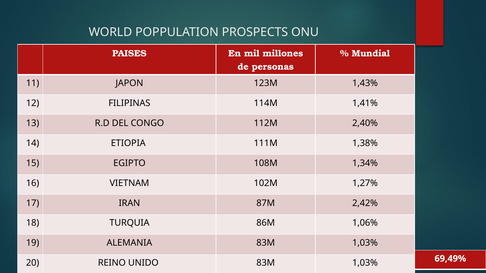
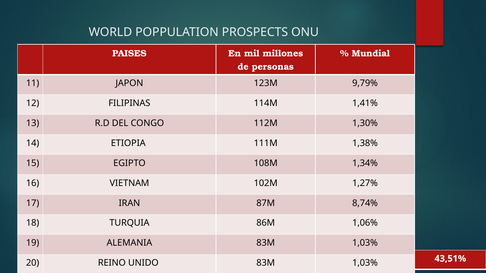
1,43%: 1,43% -> 9,79%
2,40%: 2,40% -> 1,30%
2,42%: 2,42% -> 8,74%
69,49%: 69,49% -> 43,51%
